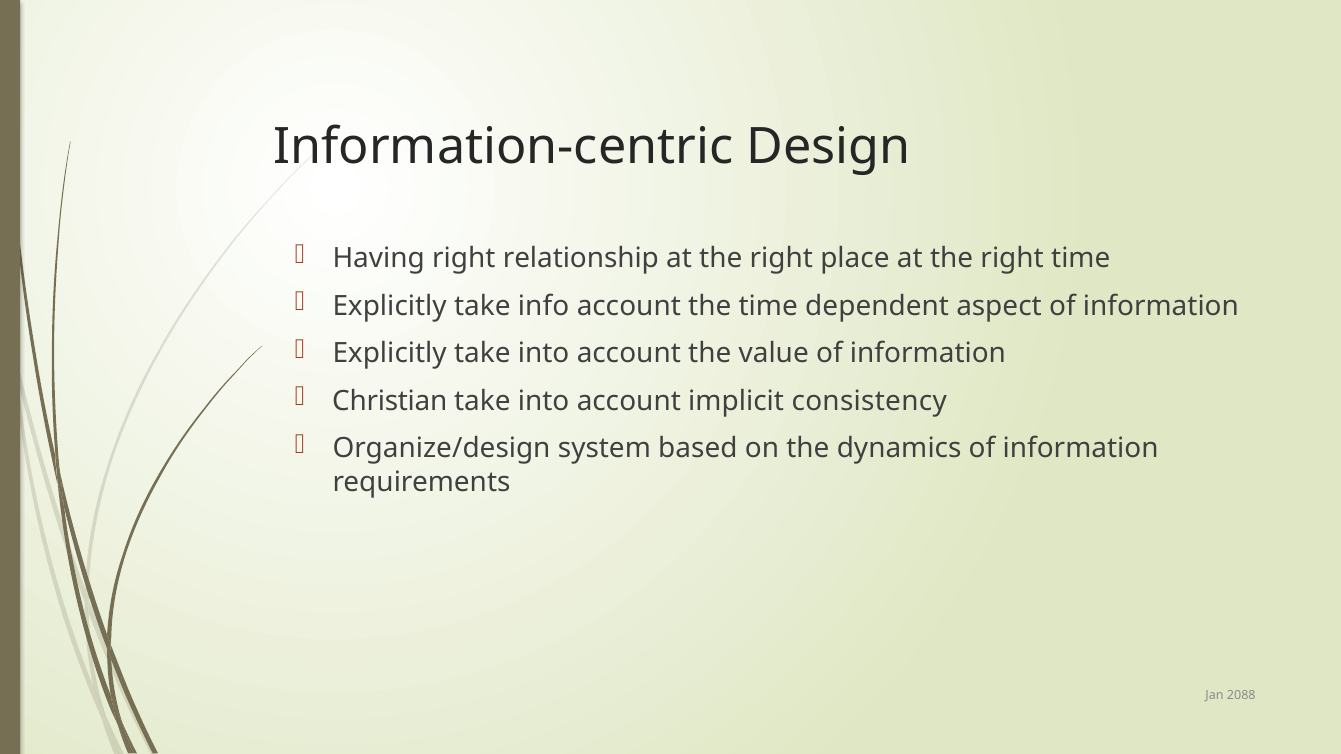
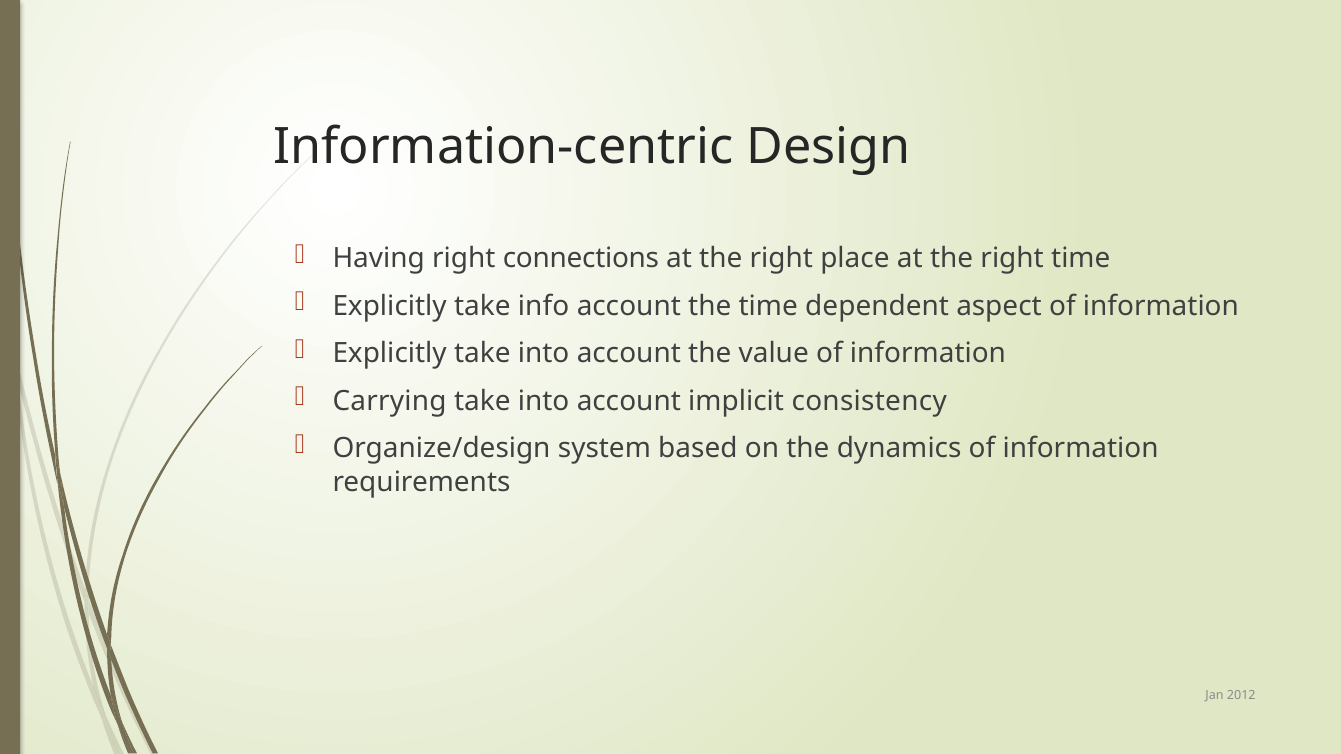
relationship: relationship -> connections
Christian: Christian -> Carrying
2088: 2088 -> 2012
